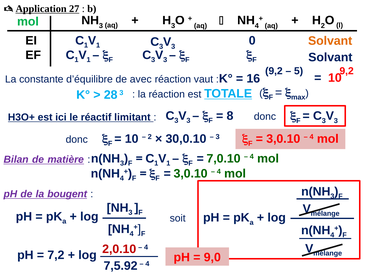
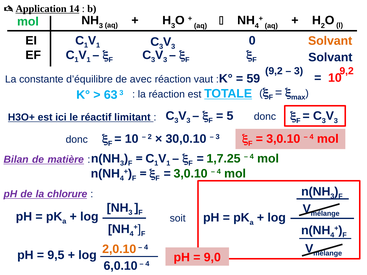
27: 27 -> 14
5 at (299, 71): 5 -> 3
16: 16 -> 59
28: 28 -> 63
8: 8 -> 5
7,0.10: 7,0.10 -> 1,7.25
bougent: bougent -> chlorure
2,0.10 colour: red -> orange
7,2: 7,2 -> 9,5
7,5.92: 7,5.92 -> 6,0.10
